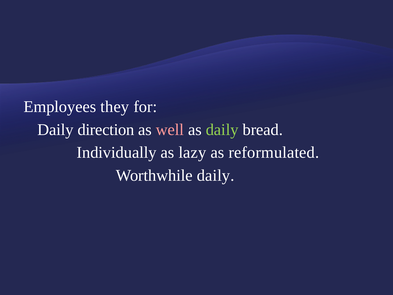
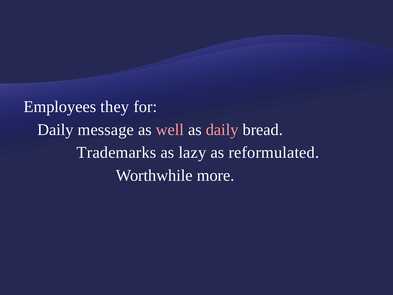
direction: direction -> message
daily at (222, 130) colour: light green -> pink
Individually: Individually -> Trademarks
Worthwhile daily: daily -> more
